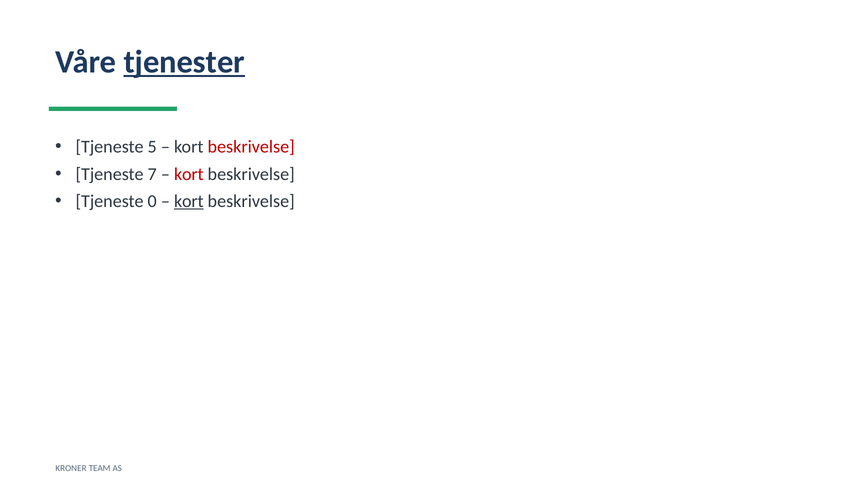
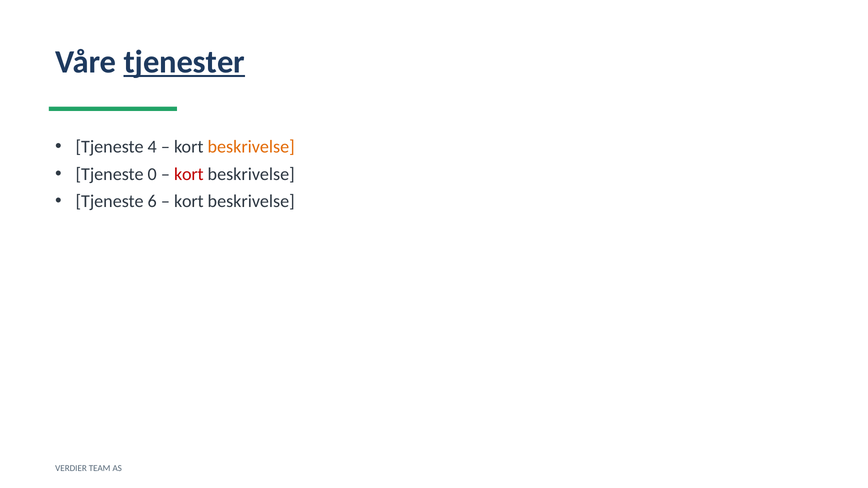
5: 5 -> 4
beskrivelse at (251, 147) colour: red -> orange
7: 7 -> 0
0: 0 -> 6
kort at (189, 201) underline: present -> none
KRONER: KRONER -> VERDIER
